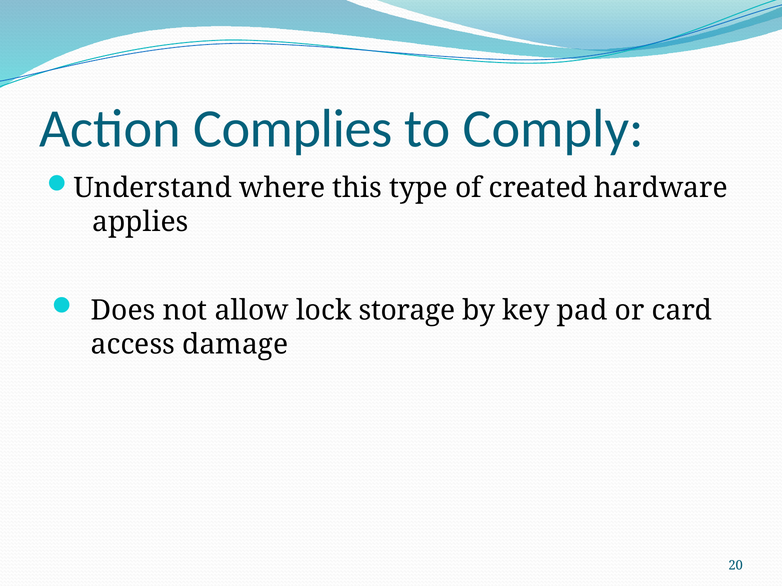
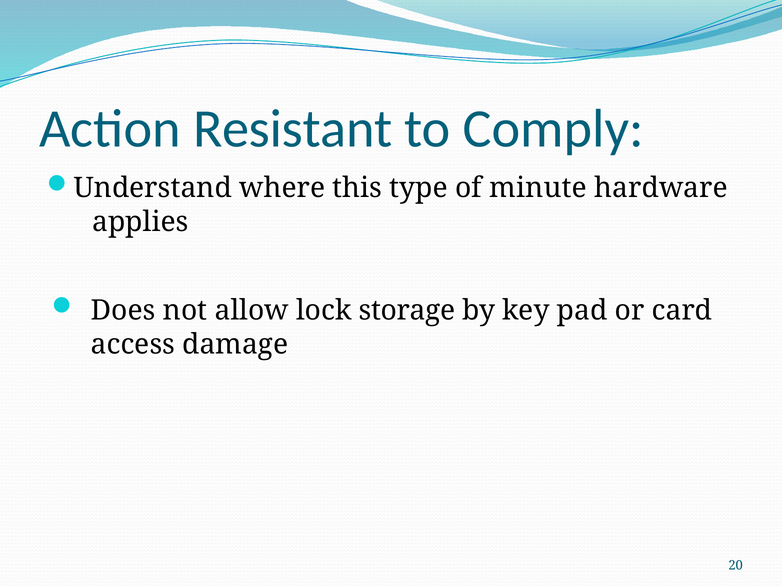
Complies: Complies -> Resistant
created: created -> minute
